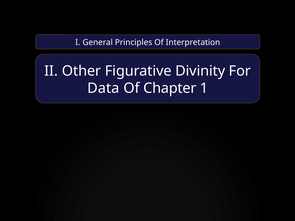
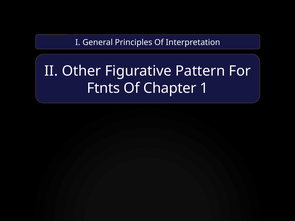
Divinity: Divinity -> Pattern
Data: Data -> Ftnts
